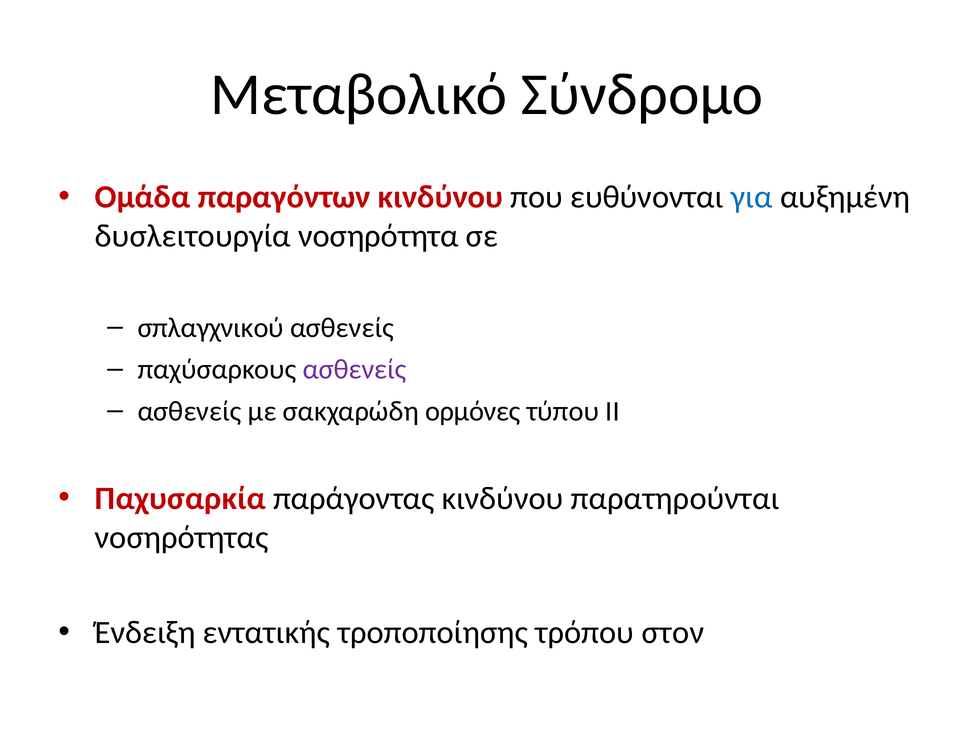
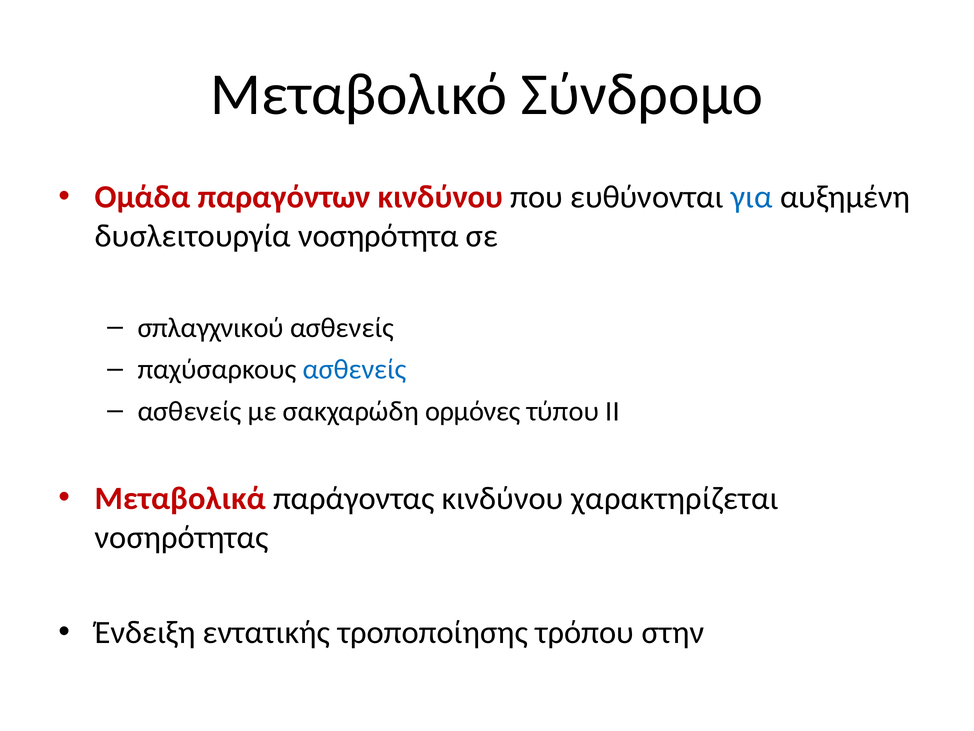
ασθενείς at (355, 369) colour: purple -> blue
Παχυσαρκία: Παχυσαρκία -> Μεταβολικά
παρατηρούνται: παρατηρούνται -> χαρακτηρίζεται
στον: στον -> στην
